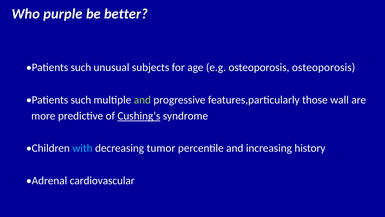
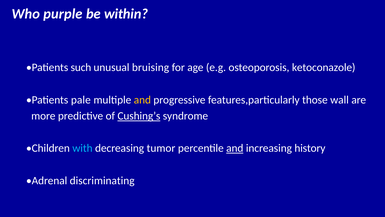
better: better -> within
subjects: subjects -> bruising
osteoporosis osteoporosis: osteoporosis -> ketoconazole
such at (81, 100): such -> pale
and at (142, 100) colour: light green -> yellow
and at (235, 148) underline: none -> present
cardiovascular: cardiovascular -> discriminating
